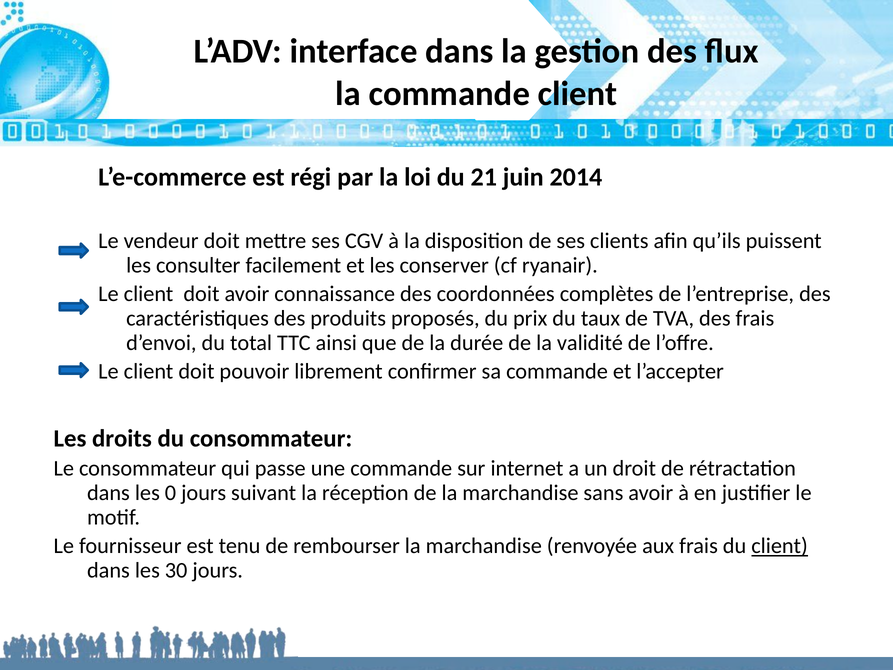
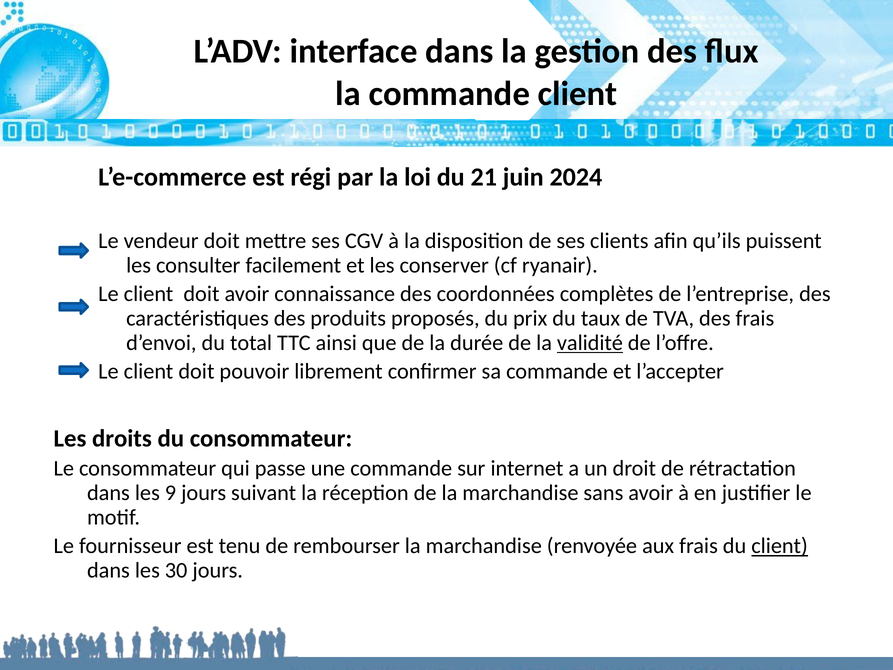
2014: 2014 -> 2024
validité underline: none -> present
0: 0 -> 9
